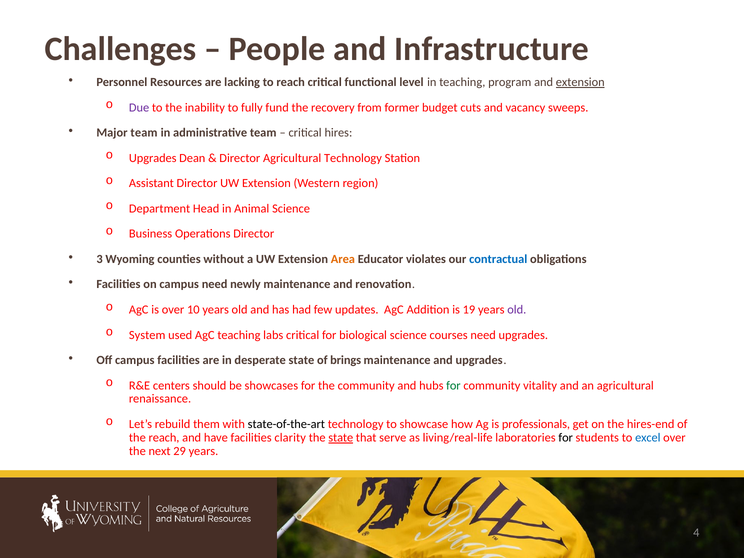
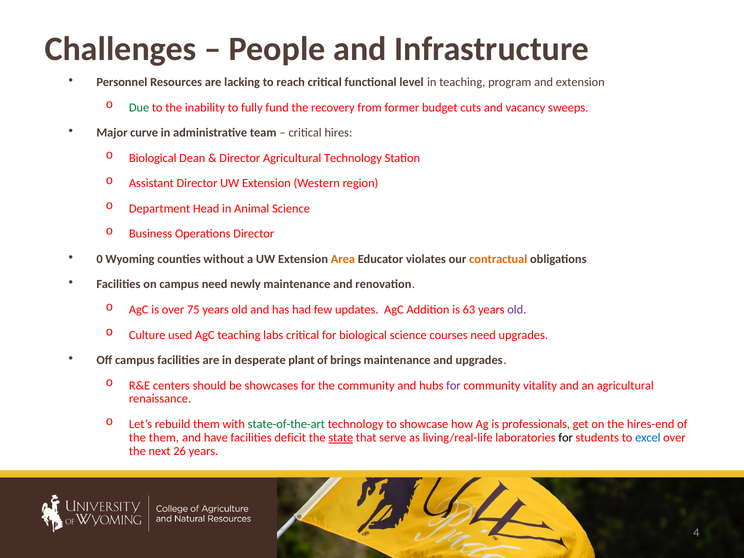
extension at (580, 82) underline: present -> none
Due colour: purple -> green
Major team: team -> curve
Upgrades at (153, 158): Upgrades -> Biological
3: 3 -> 0
contractual colour: blue -> orange
10: 10 -> 75
19: 19 -> 63
System: System -> Culture
desperate state: state -> plant
for at (453, 386) colour: green -> purple
state-of-the-art colour: black -> green
the reach: reach -> them
clarity: clarity -> deficit
29: 29 -> 26
